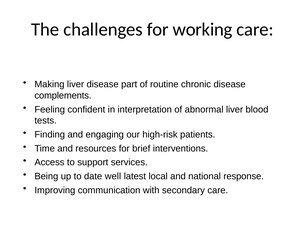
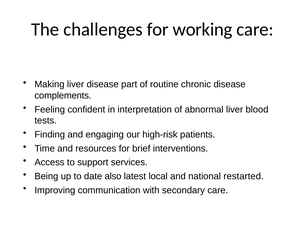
well: well -> also
response: response -> restarted
